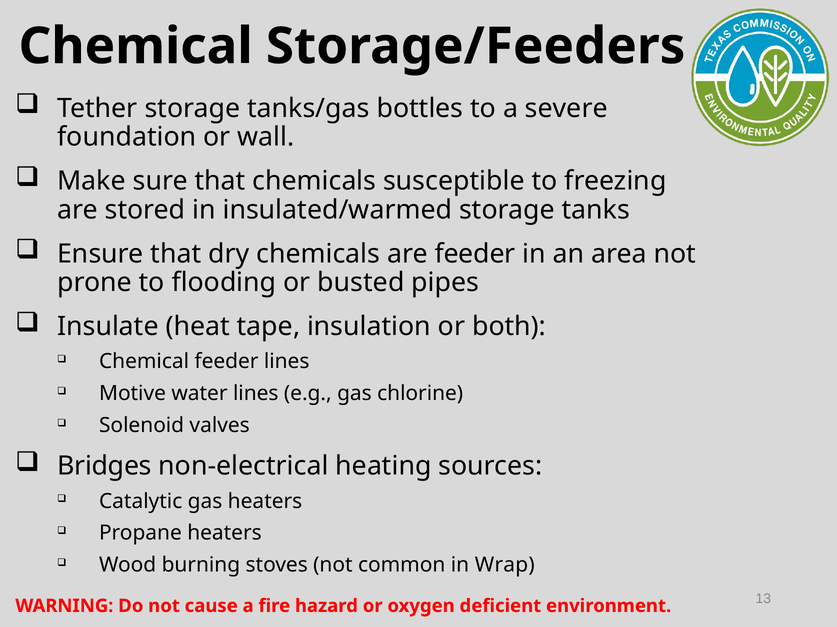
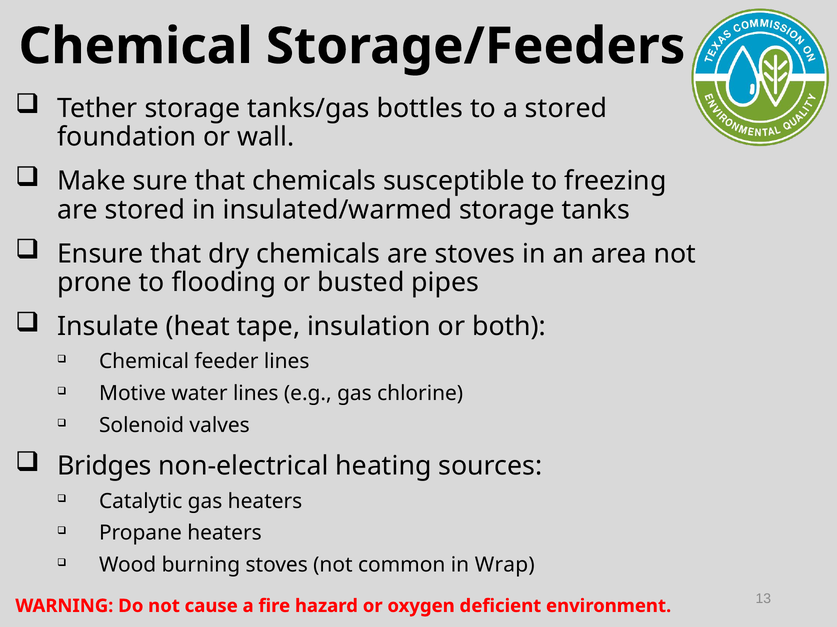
a severe: severe -> stored
are feeder: feeder -> stoves
